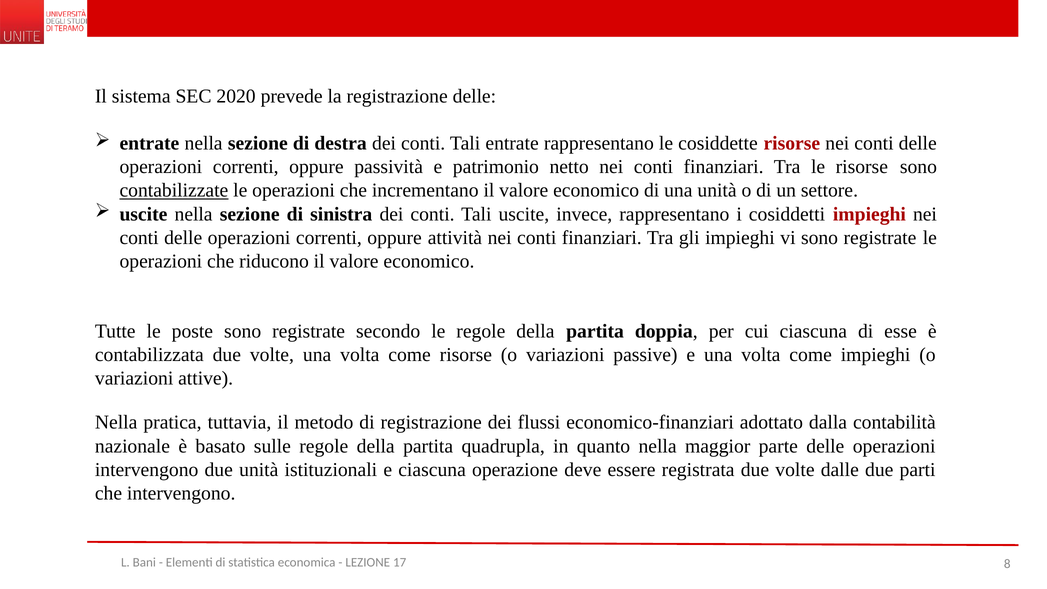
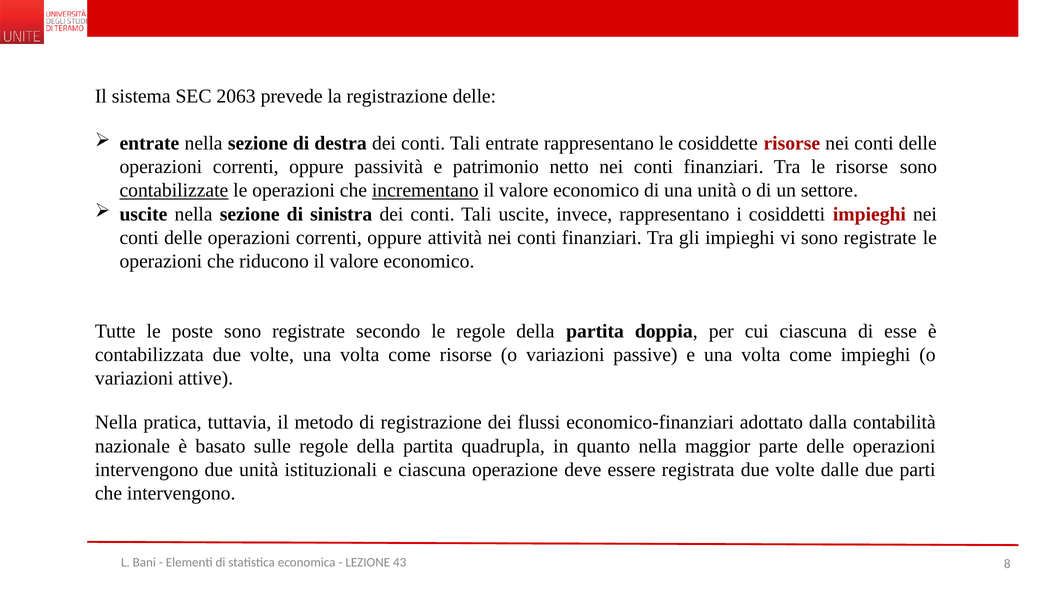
2020: 2020 -> 2063
incrementano underline: none -> present
17: 17 -> 43
